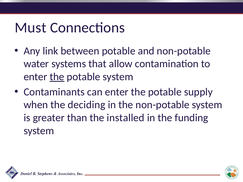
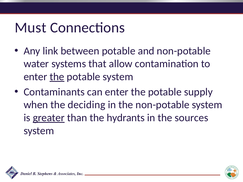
greater underline: none -> present
installed: installed -> hydrants
funding: funding -> sources
